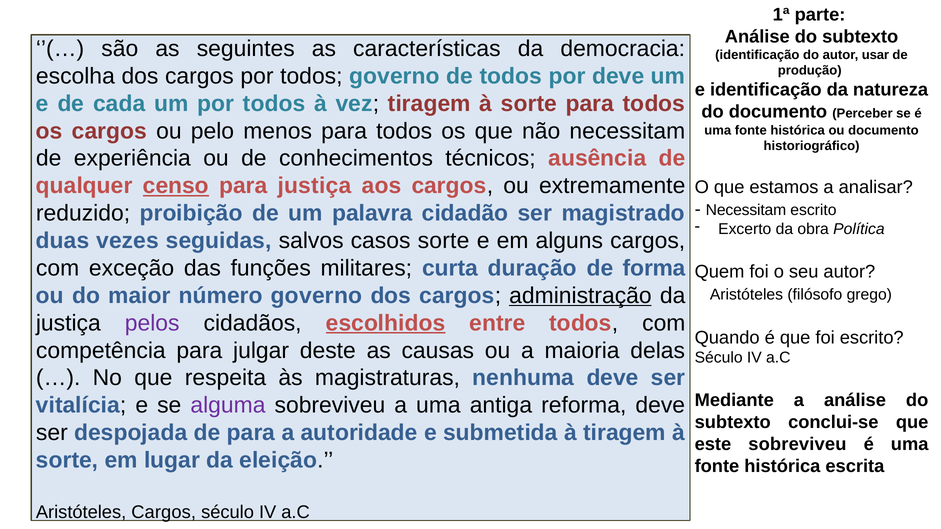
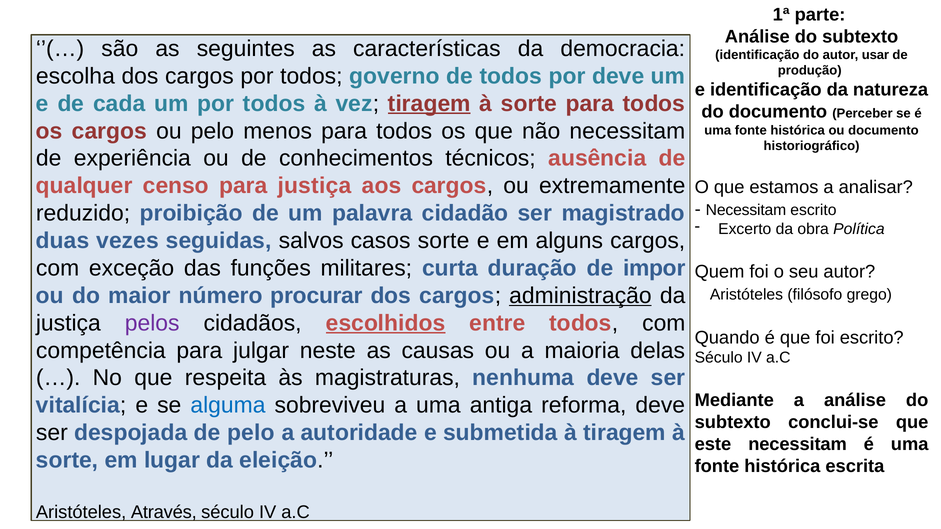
tiragem at (429, 104) underline: none -> present
censo underline: present -> none
forma: forma -> impor
número governo: governo -> procurar
deste: deste -> neste
alguma colour: purple -> blue
de para: para -> pelo
este sobreviveu: sobreviveu -> necessitam
Aristóteles Cargos: Cargos -> Através
